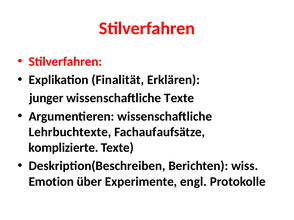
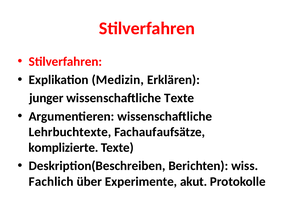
Finalität: Finalität -> Medizin
Emotion: Emotion -> Fachlich
engl: engl -> akut
